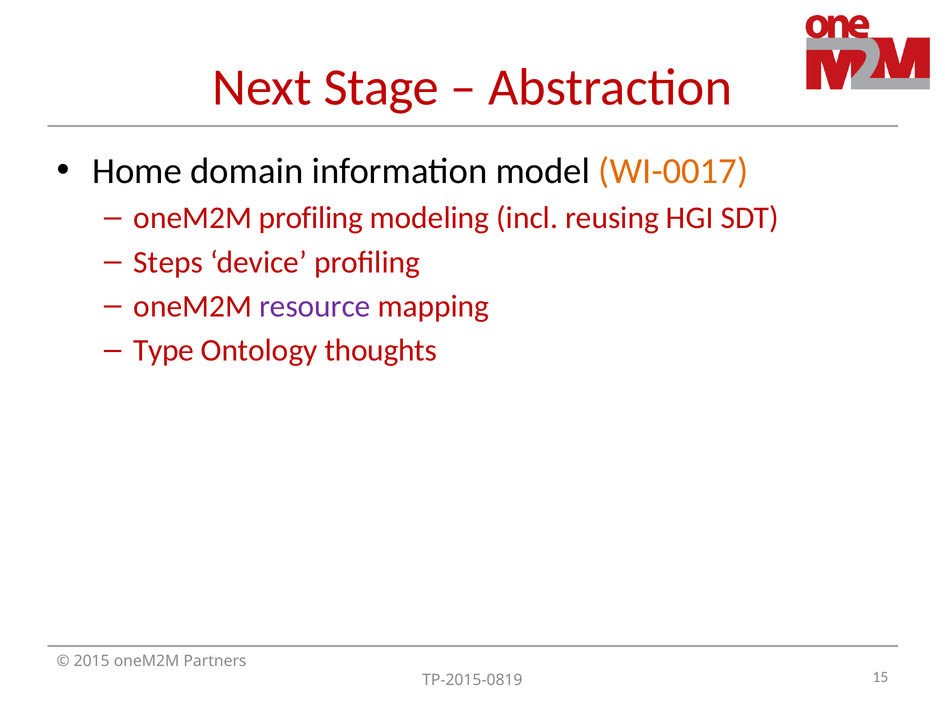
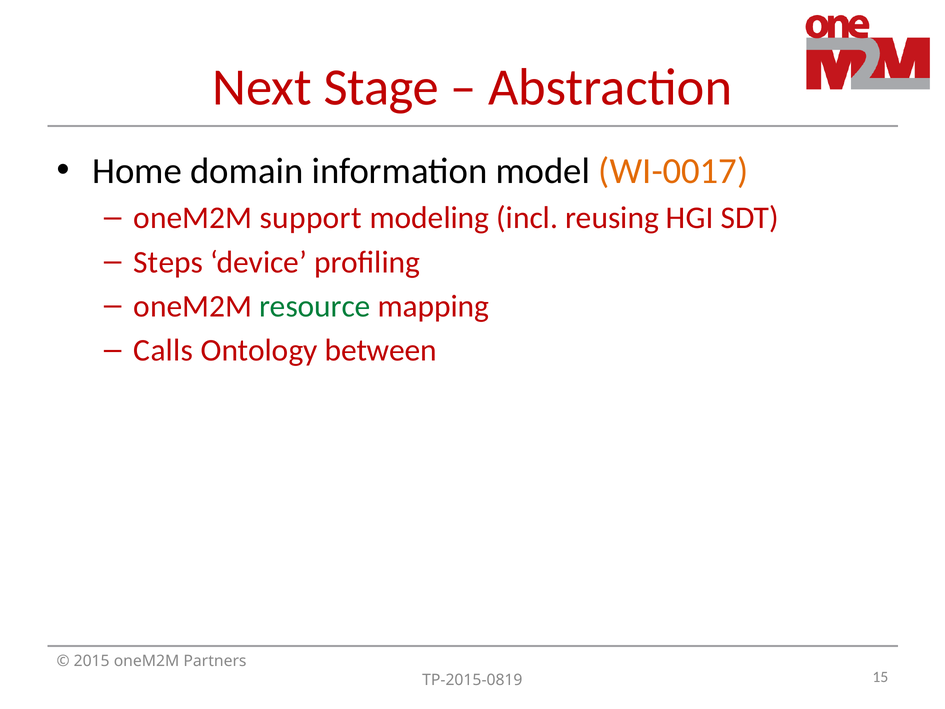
oneM2M profiling: profiling -> support
resource colour: purple -> green
Type: Type -> Calls
thoughts: thoughts -> between
